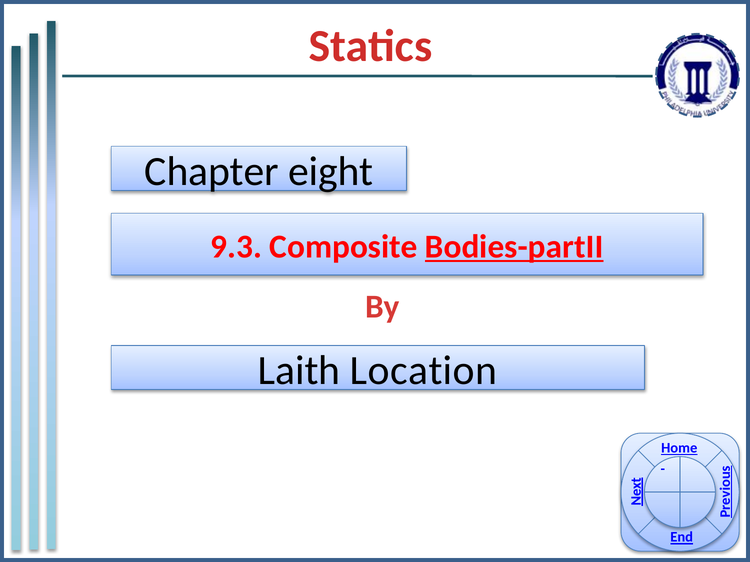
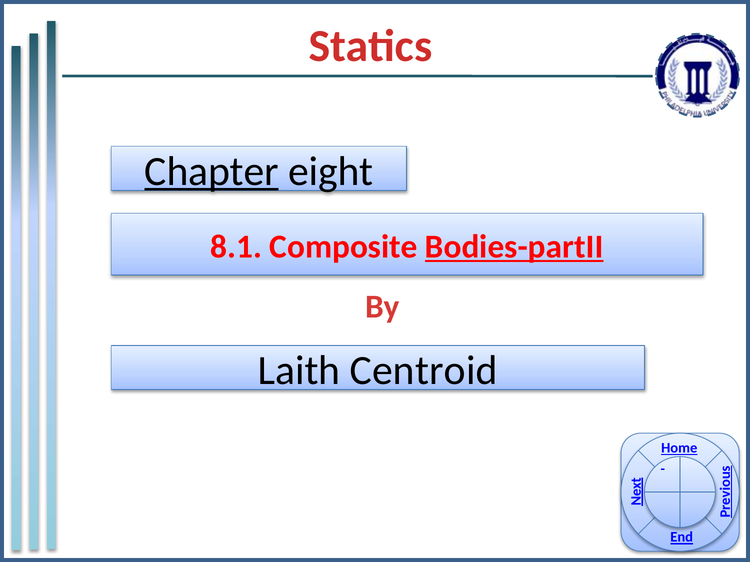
Chapter underline: none -> present
9.3: 9.3 -> 8.1
Location: Location -> Centroid
